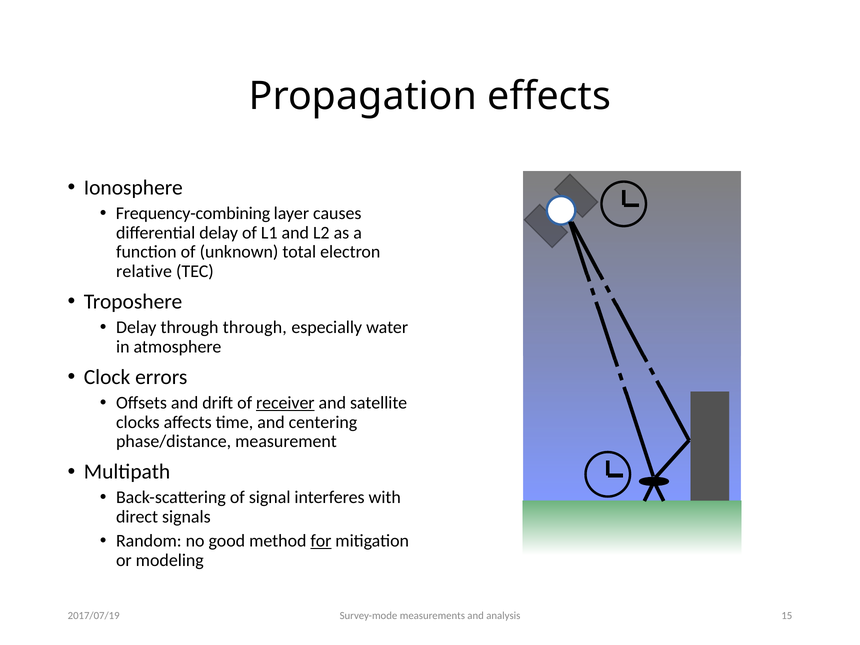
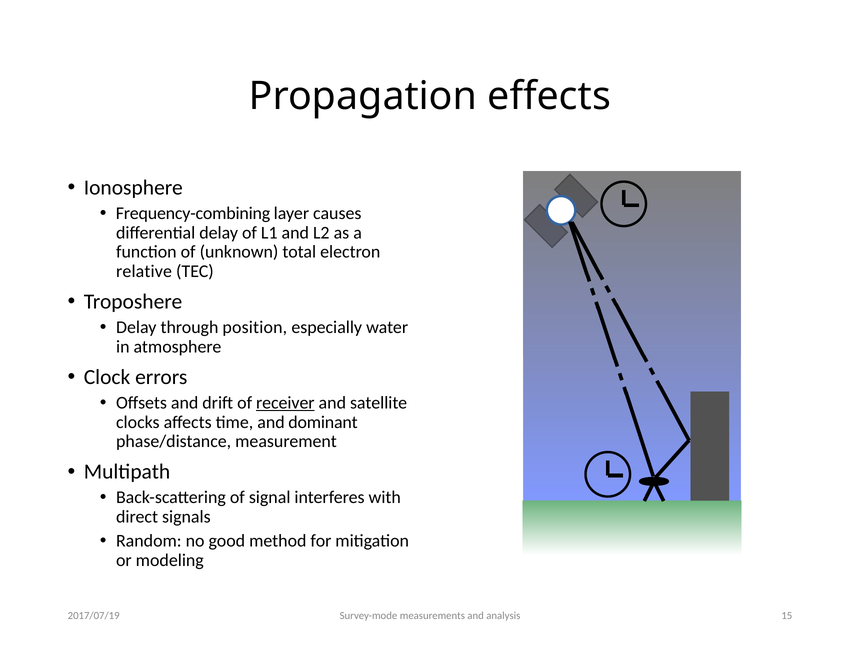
through through: through -> position
centering: centering -> dominant
for underline: present -> none
